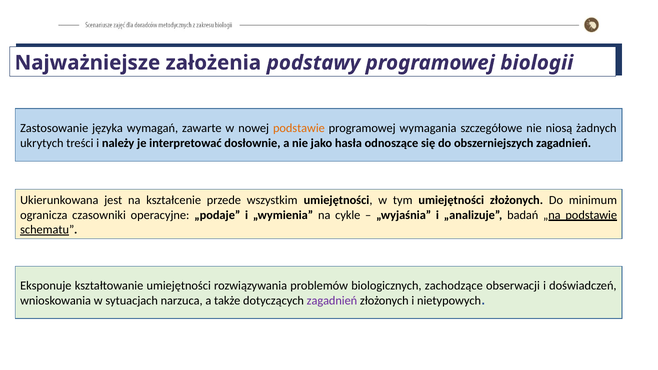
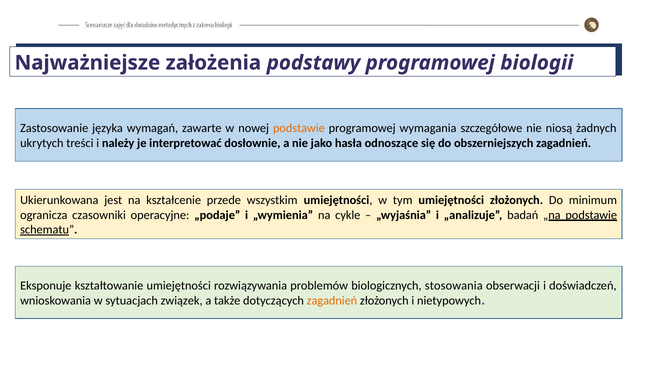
zachodzące: zachodzące -> stosowania
narzuca: narzuca -> związek
zagadnień at (332, 301) colour: purple -> orange
